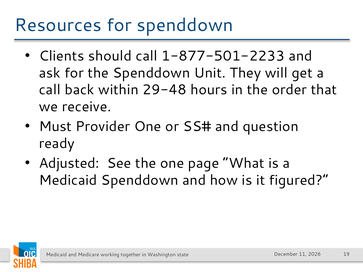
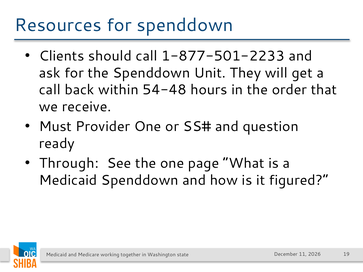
29-48: 29-48 -> 54-48
Adjusted: Adjusted -> Through
